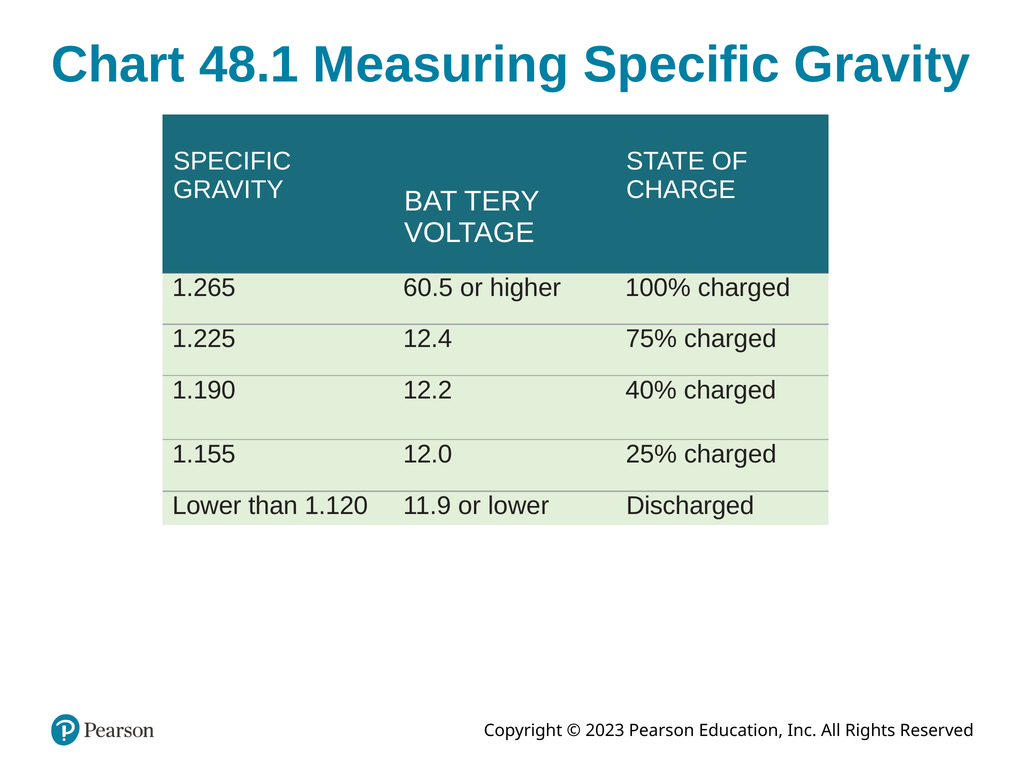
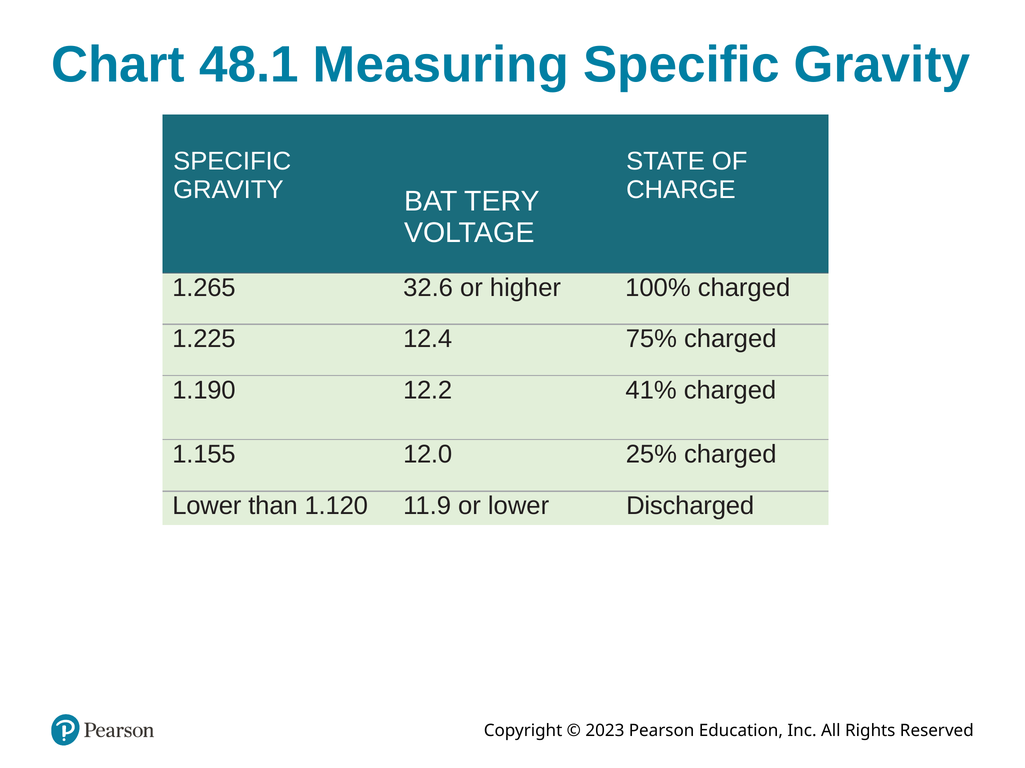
60.5: 60.5 -> 32.6
40%: 40% -> 41%
